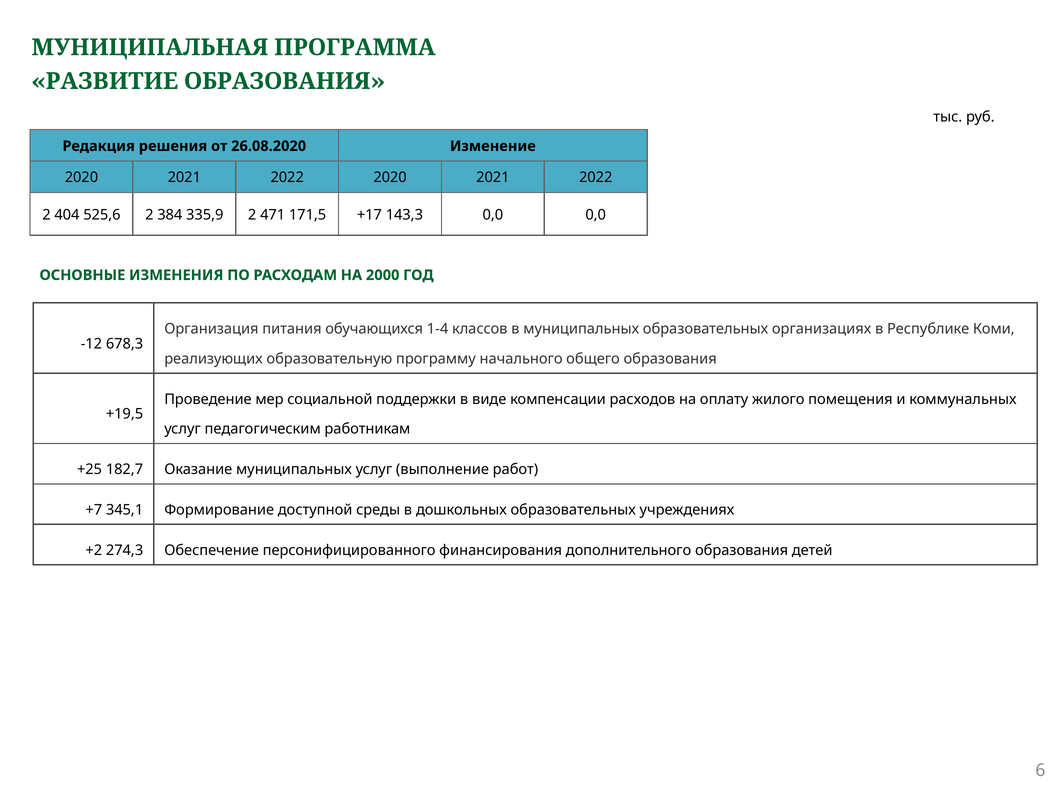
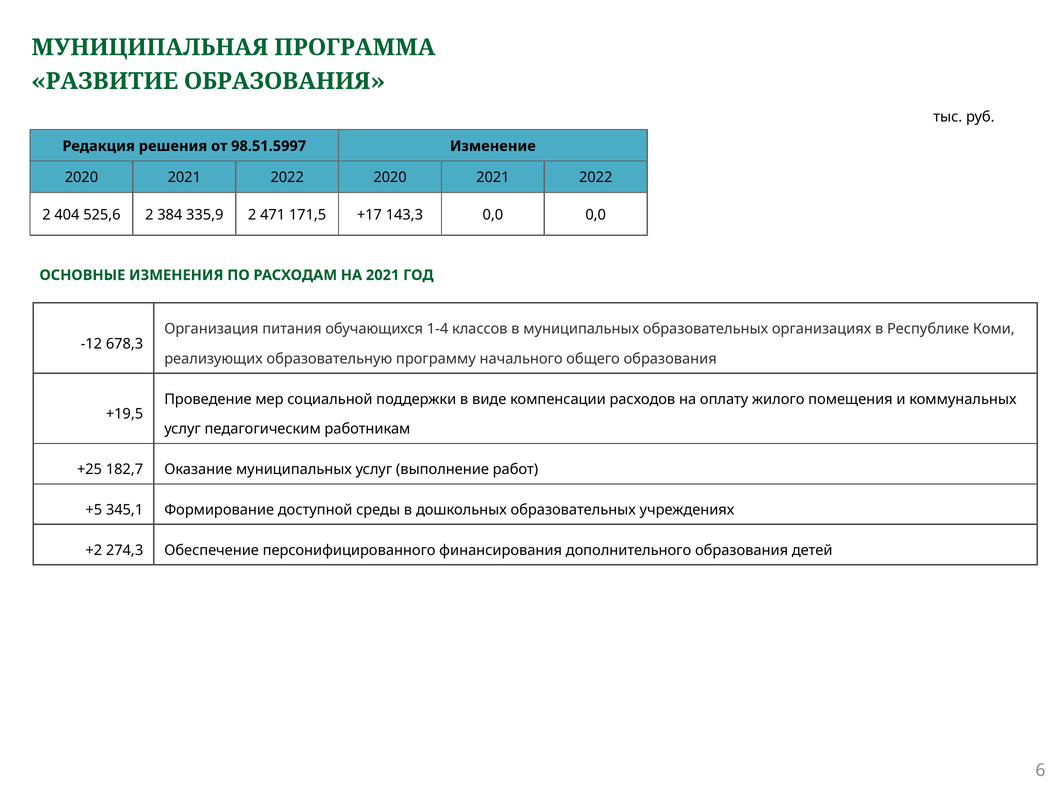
26.08.2020: 26.08.2020 -> 98.51.5997
НА 2000: 2000 -> 2021
+7: +7 -> +5
